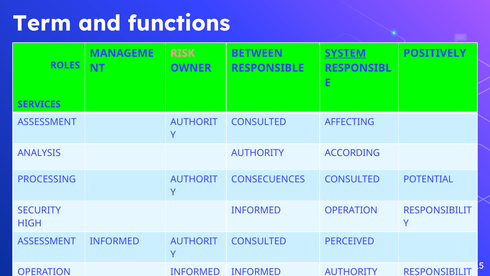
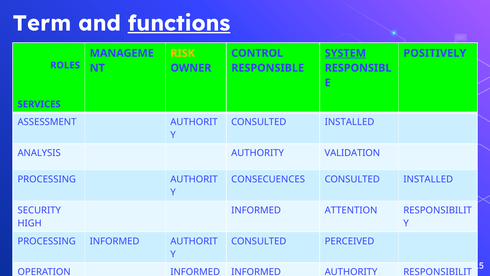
functions underline: none -> present
RISK colour: pink -> yellow
BETWEEN: BETWEEN -> CONTROL
AFFECTING at (350, 122): AFFECTING -> INSTALLED
ACCORDING: ACCORDING -> VALIDATION
POTENTIAL at (428, 179): POTENTIAL -> INSTALLED
INFORMED OPERATION: OPERATION -> ATTENTION
ASSESSMENT at (47, 241): ASSESSMENT -> PROCESSING
